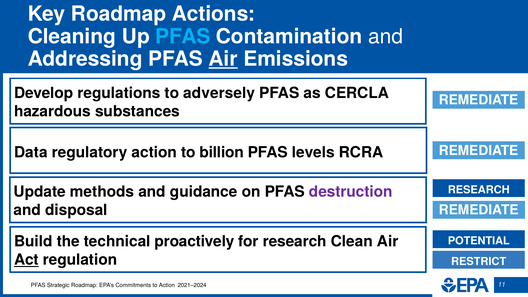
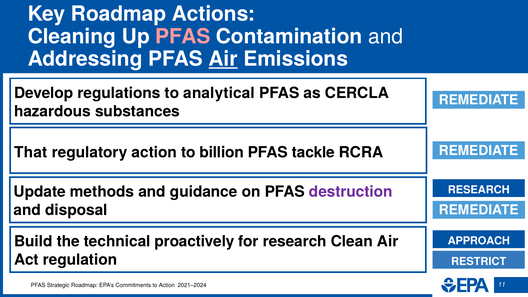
PFAS at (183, 36) colour: light blue -> pink
adversely: adversely -> analytical
Data: Data -> That
levels: levels -> tackle
POTENTIAL: POTENTIAL -> APPROACH
Act underline: present -> none
